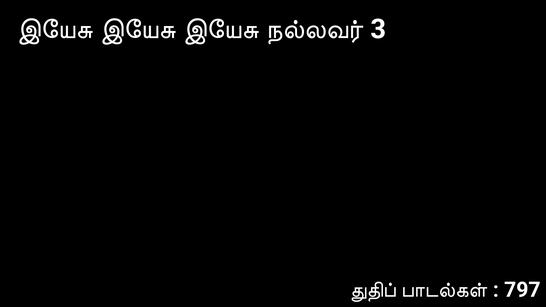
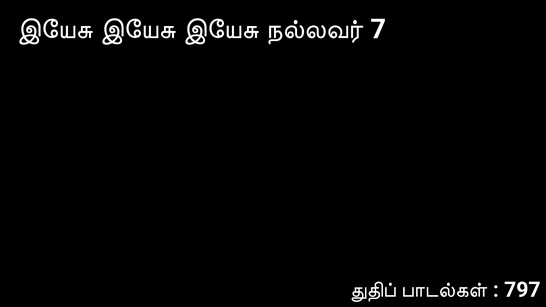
3: 3 -> 7
